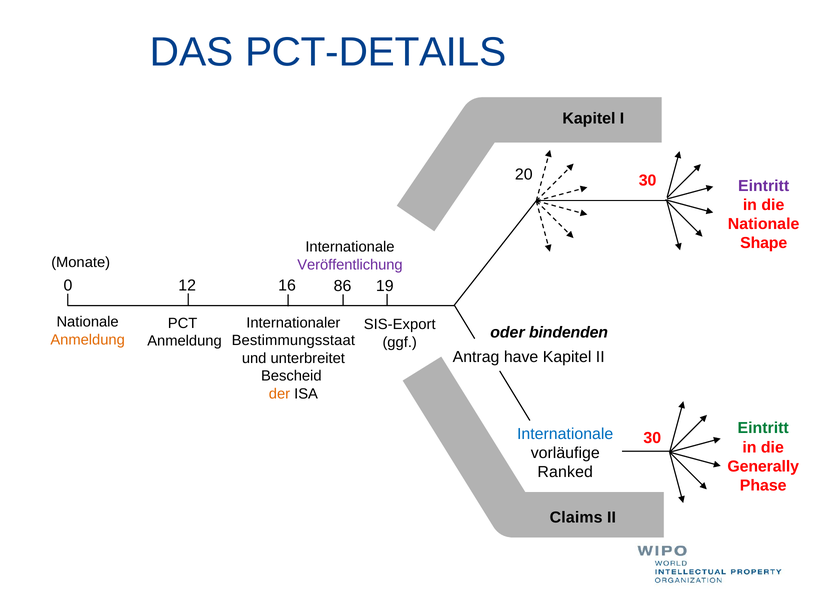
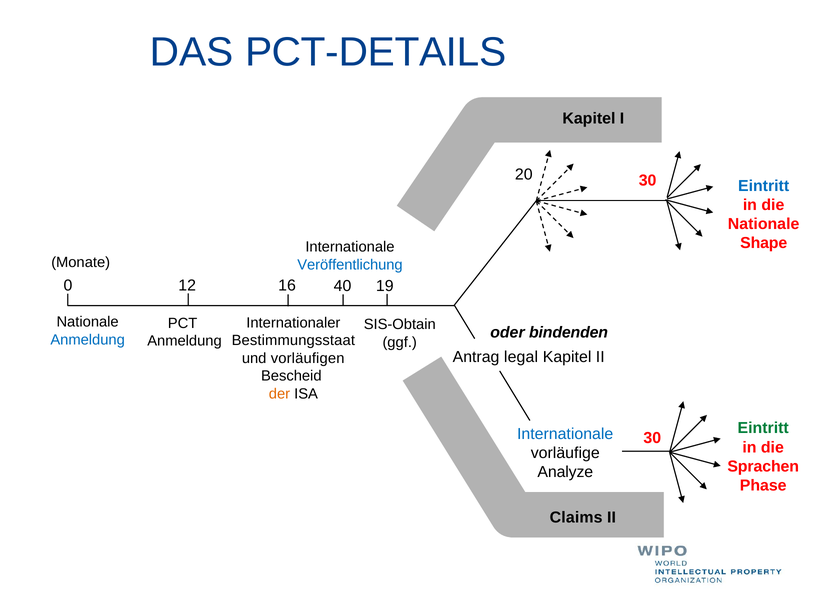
Eintritt at (764, 186) colour: purple -> blue
Veröffentlichung colour: purple -> blue
86: 86 -> 40
SIS-Export: SIS-Export -> SIS-Obtain
Anmeldung at (88, 340) colour: orange -> blue
have: have -> legal
unterbreitet: unterbreitet -> vorläufigen
Generally: Generally -> Sprachen
Ranked: Ranked -> Analyze
